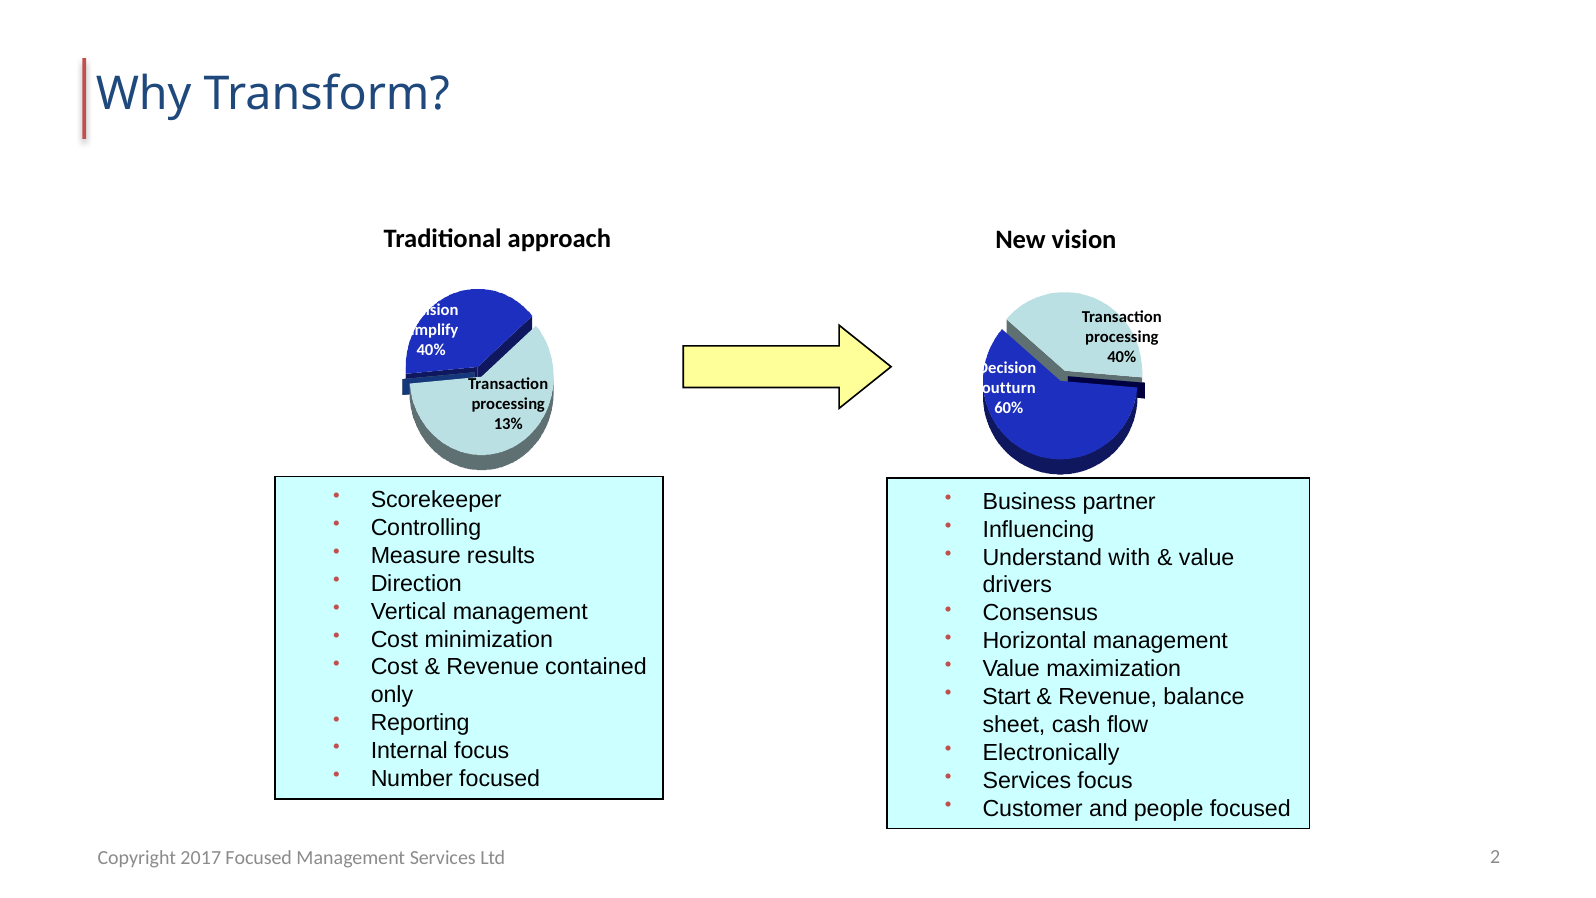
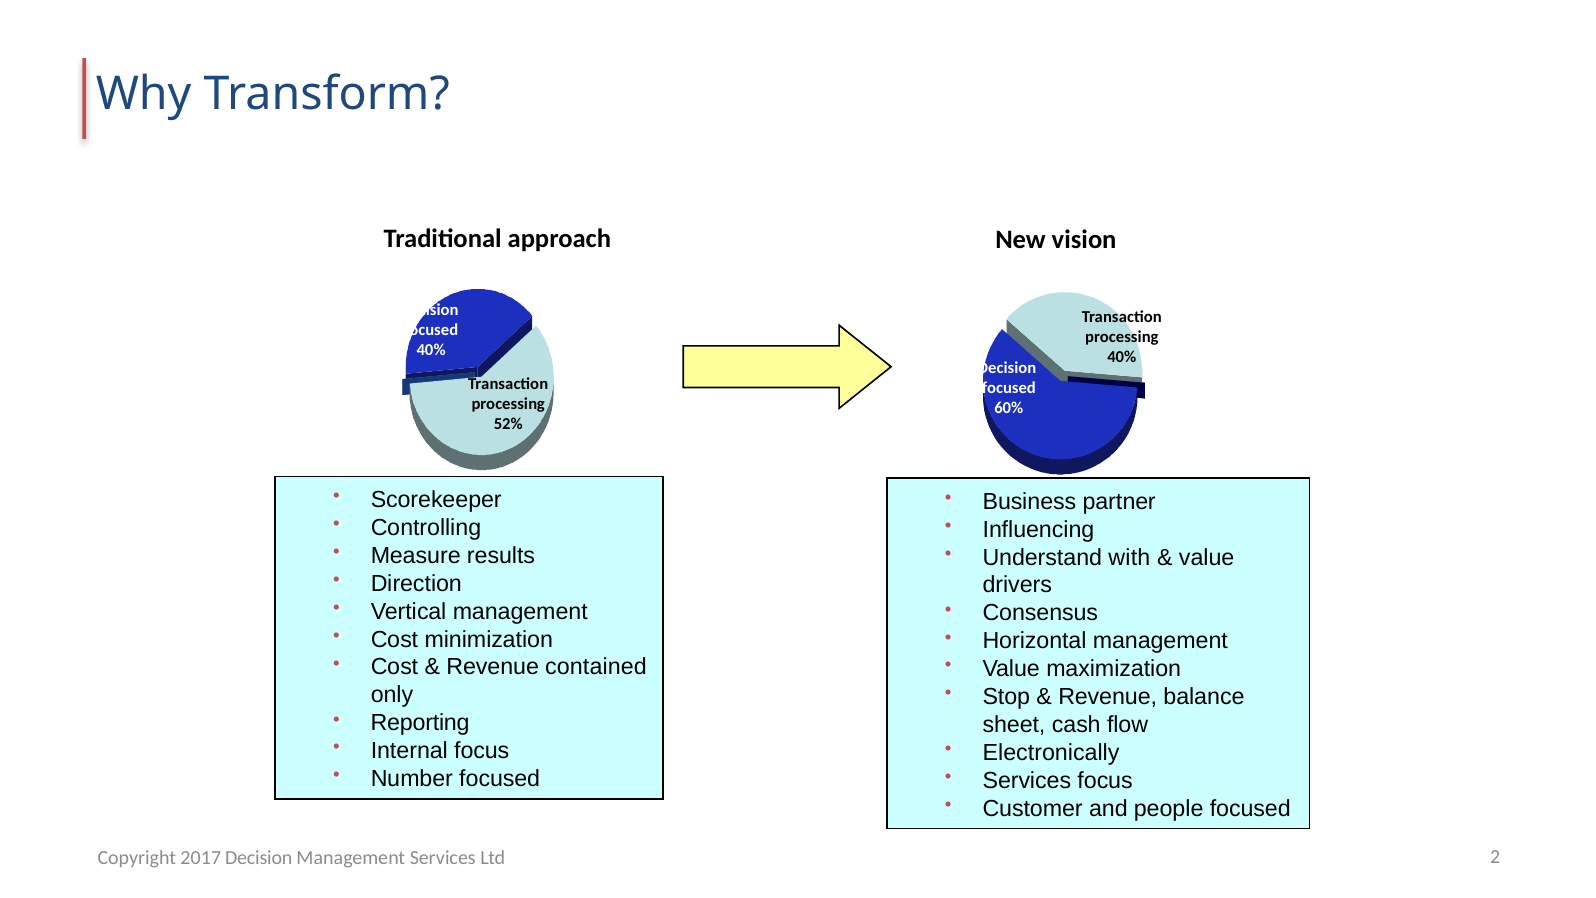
simplify at (431, 330): simplify -> focused
outturn at (1009, 388): outturn -> focused
13%: 13% -> 52%
Start: Start -> Stop
2017 Focused: Focused -> Decision
